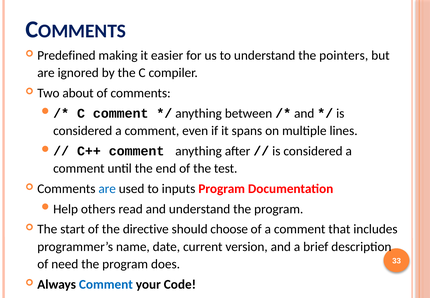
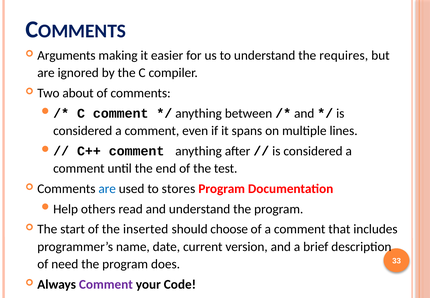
Predefined: Predefined -> Arguments
pointers: pointers -> requires
inputs: inputs -> stores
directive: directive -> inserted
Comment at (106, 284) colour: blue -> purple
